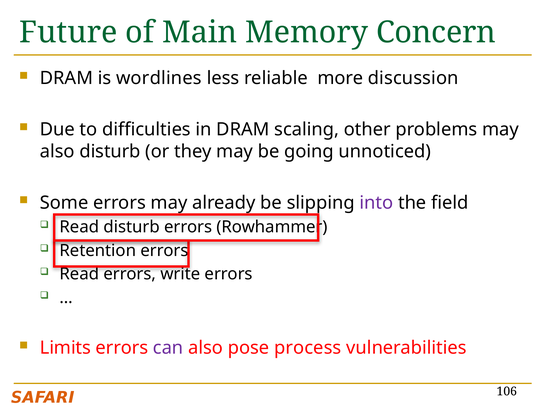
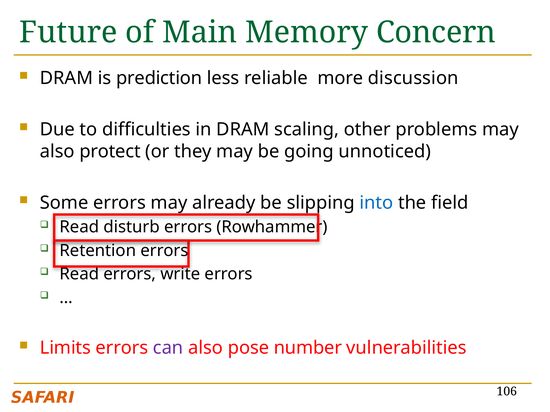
wordlines: wordlines -> prediction
also disturb: disturb -> protect
into colour: purple -> blue
process: process -> number
